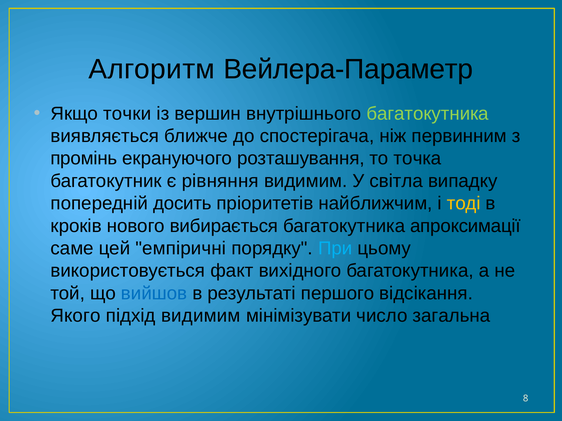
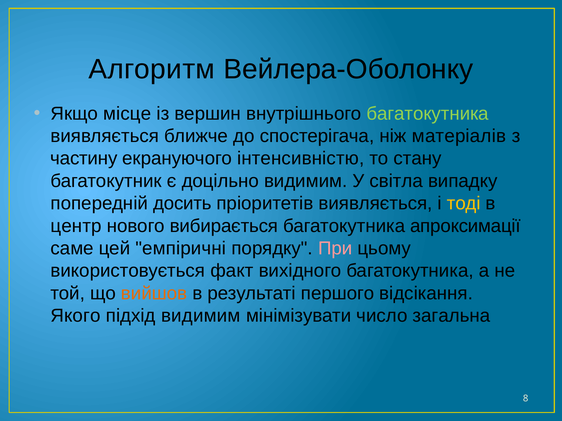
Вейлера-Параметр: Вейлера-Параметр -> Вейлера-Оболонку
точки: точки -> місце
первинним: первинним -> матеріалів
промінь: промінь -> частину
розташування: розташування -> інтенсивністю
точка: точка -> стану
рівняння: рівняння -> доцільно
пріоритетів найближчим: найближчим -> виявляється
кроків: кроків -> центр
При colour: light blue -> pink
вийшов colour: blue -> orange
